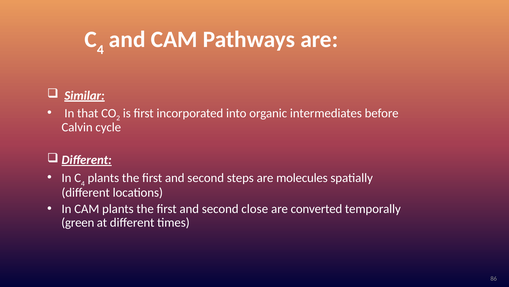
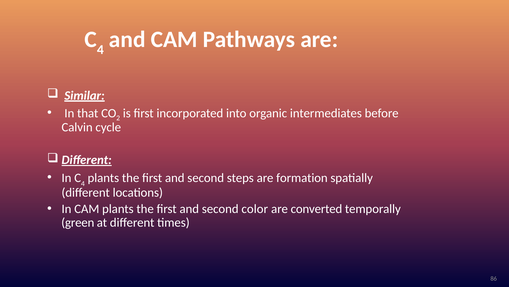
molecules: molecules -> formation
close: close -> color
